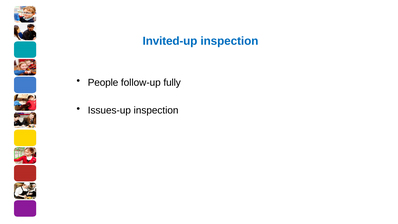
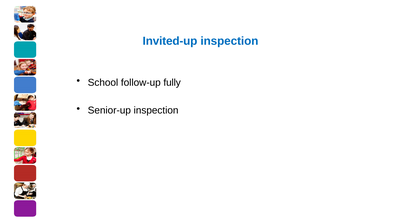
People: People -> School
Issues-up: Issues-up -> Senior-up
